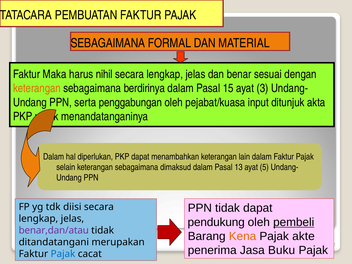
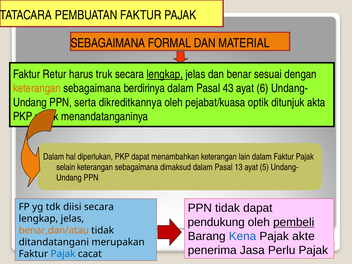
Maka: Maka -> Retur
nihil: nihil -> truk
lengkap at (165, 74) underline: none -> present
15: 15 -> 43
3: 3 -> 6
penggabungan: penggabungan -> dikreditkannya
input: input -> optik
benar,dan/atau colour: purple -> orange
Kena colour: orange -> blue
Buku: Buku -> Perlu
